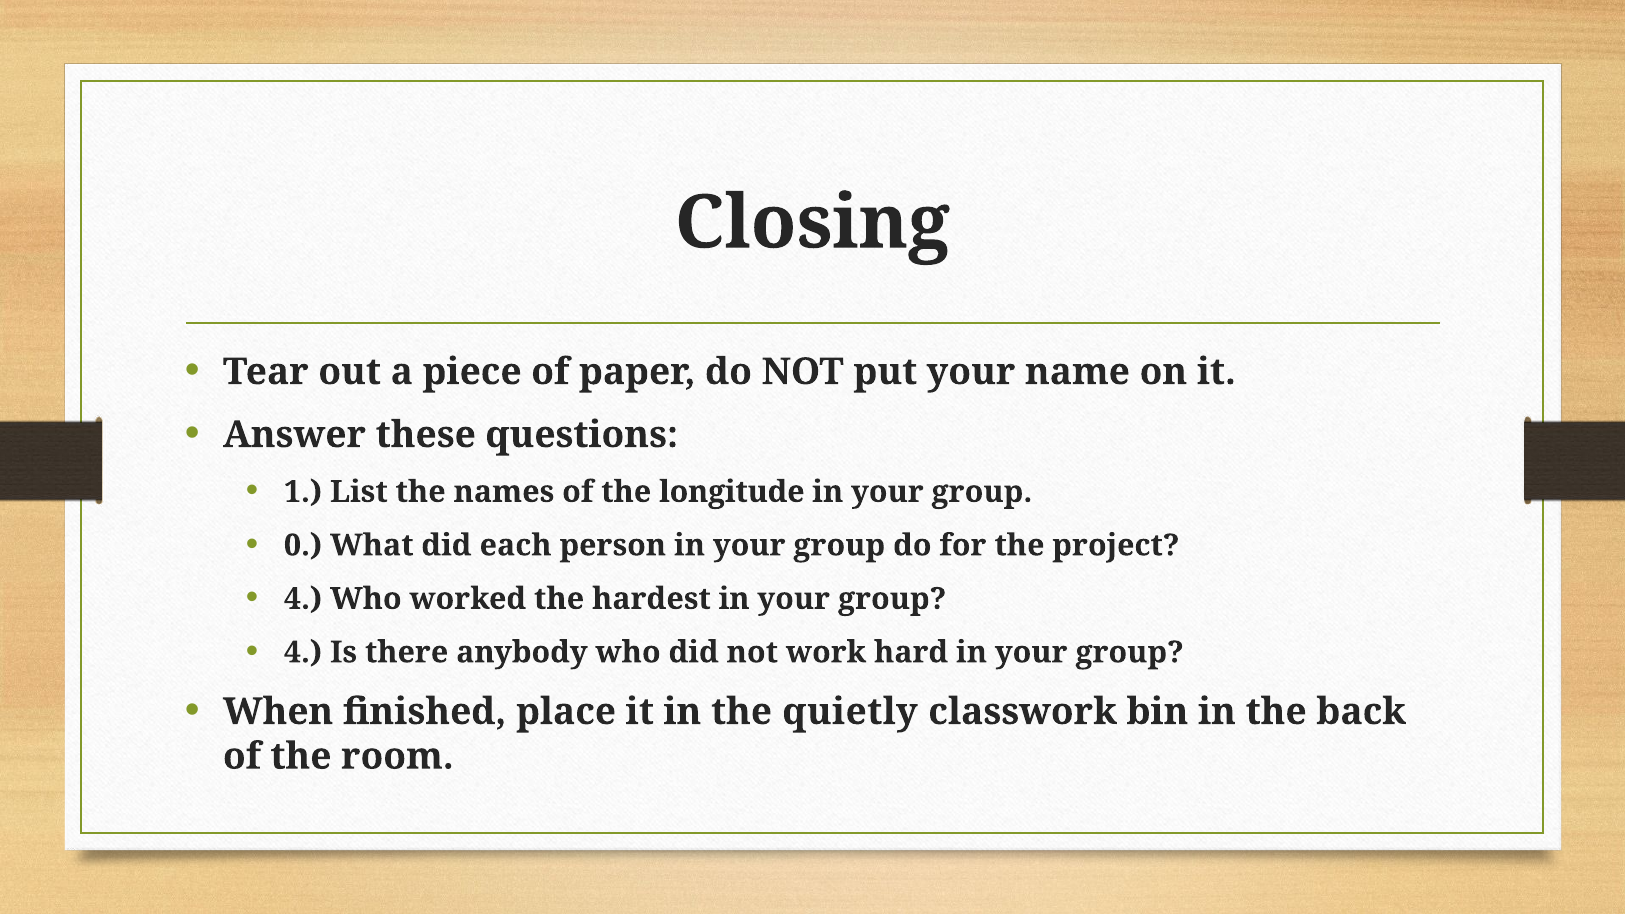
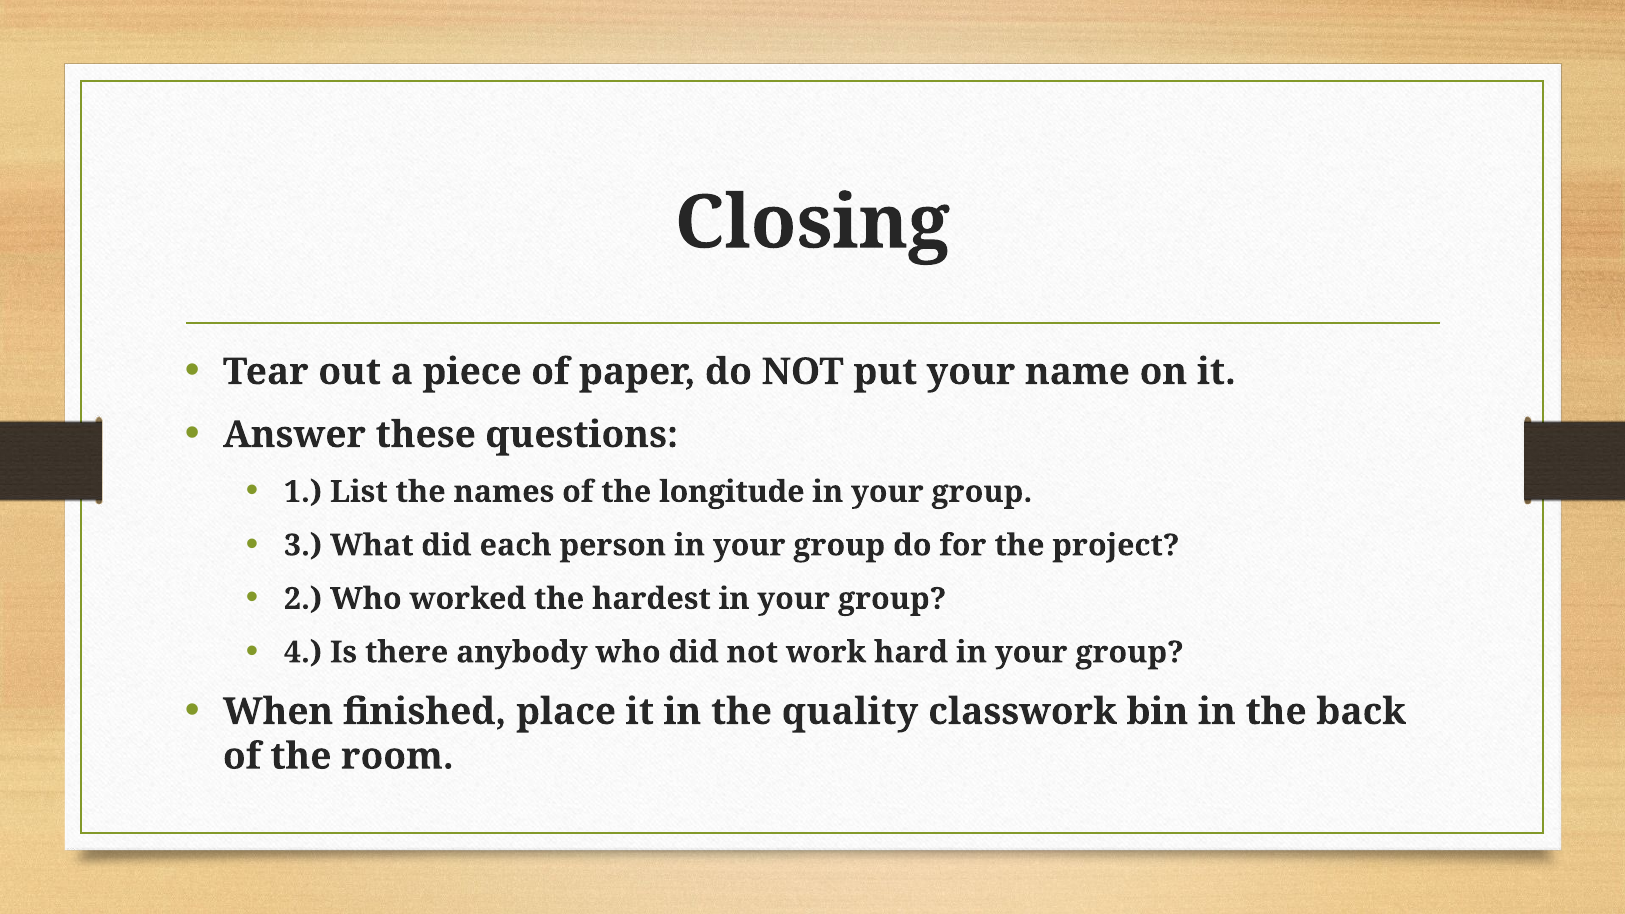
0: 0 -> 3
4 at (303, 599): 4 -> 2
quietly: quietly -> quality
